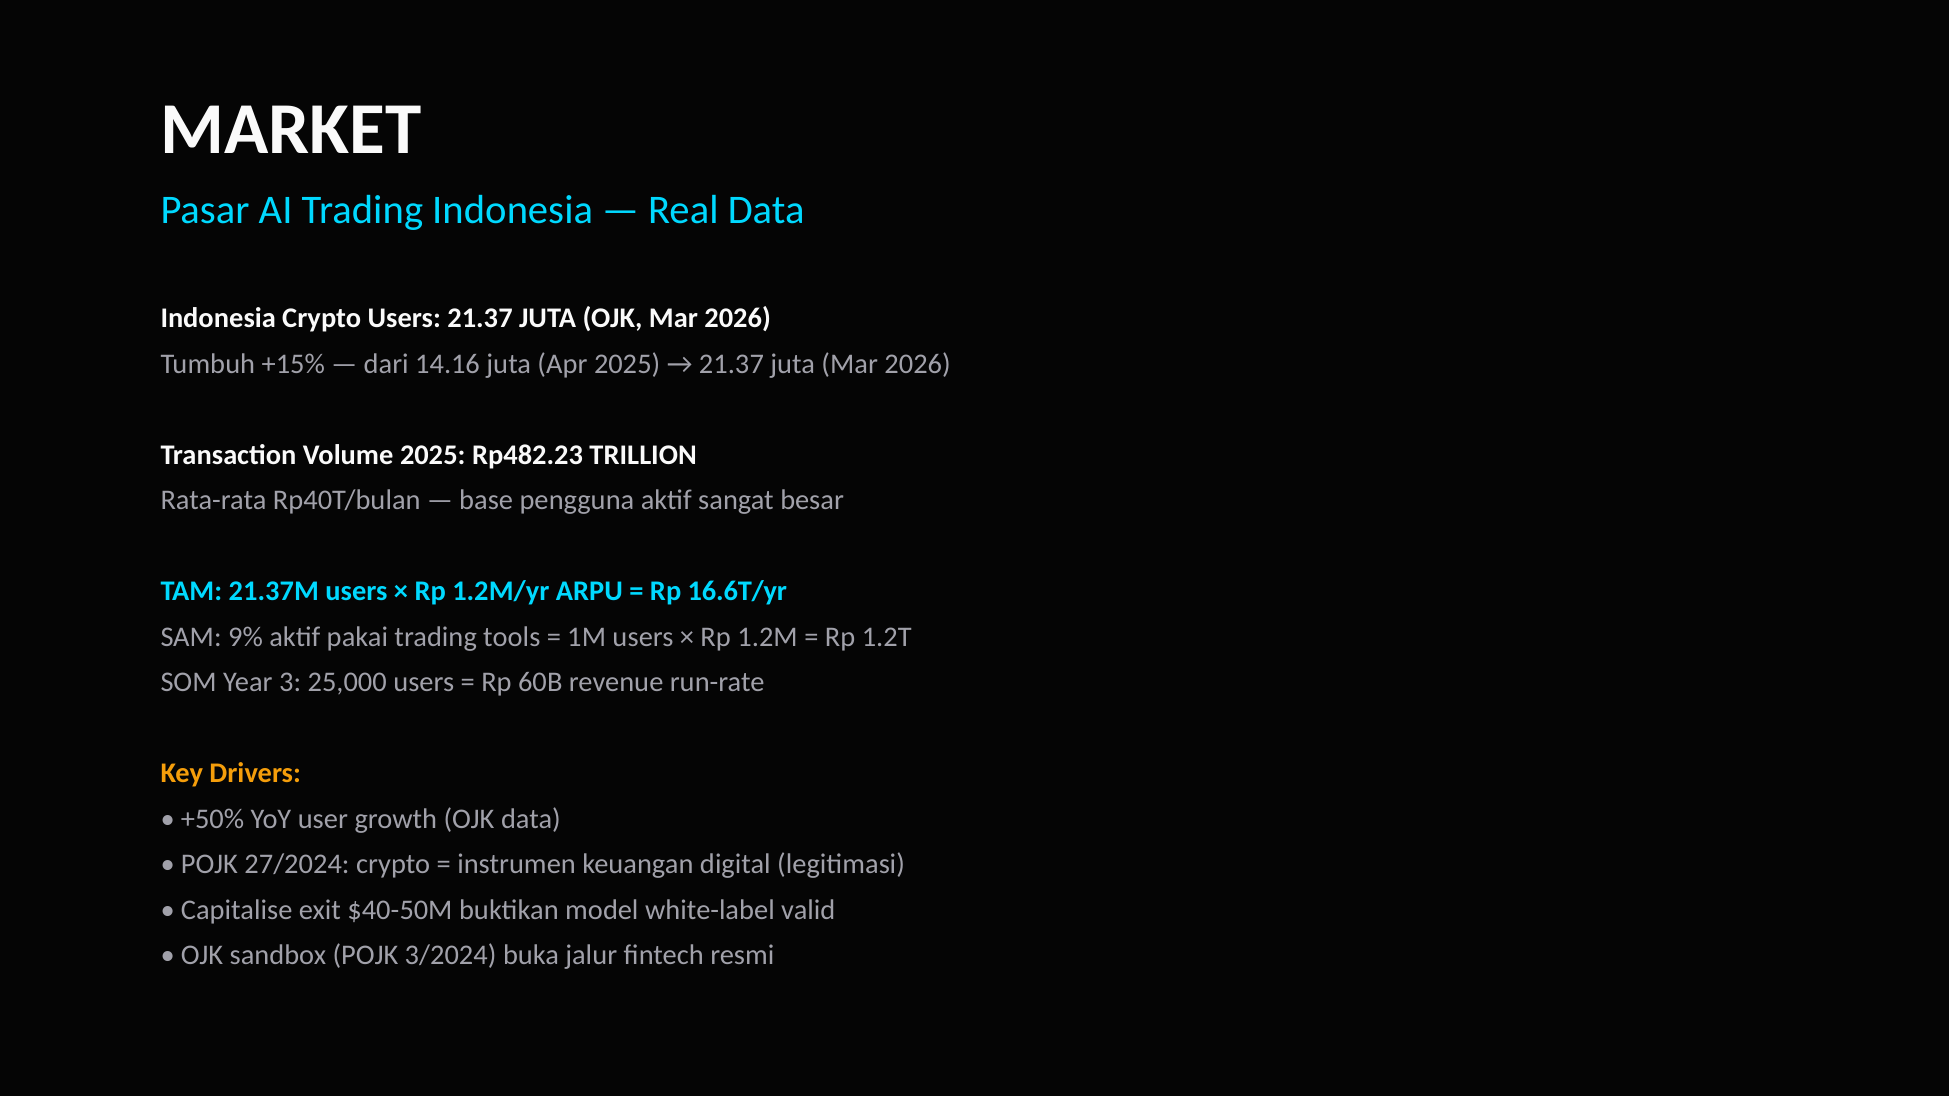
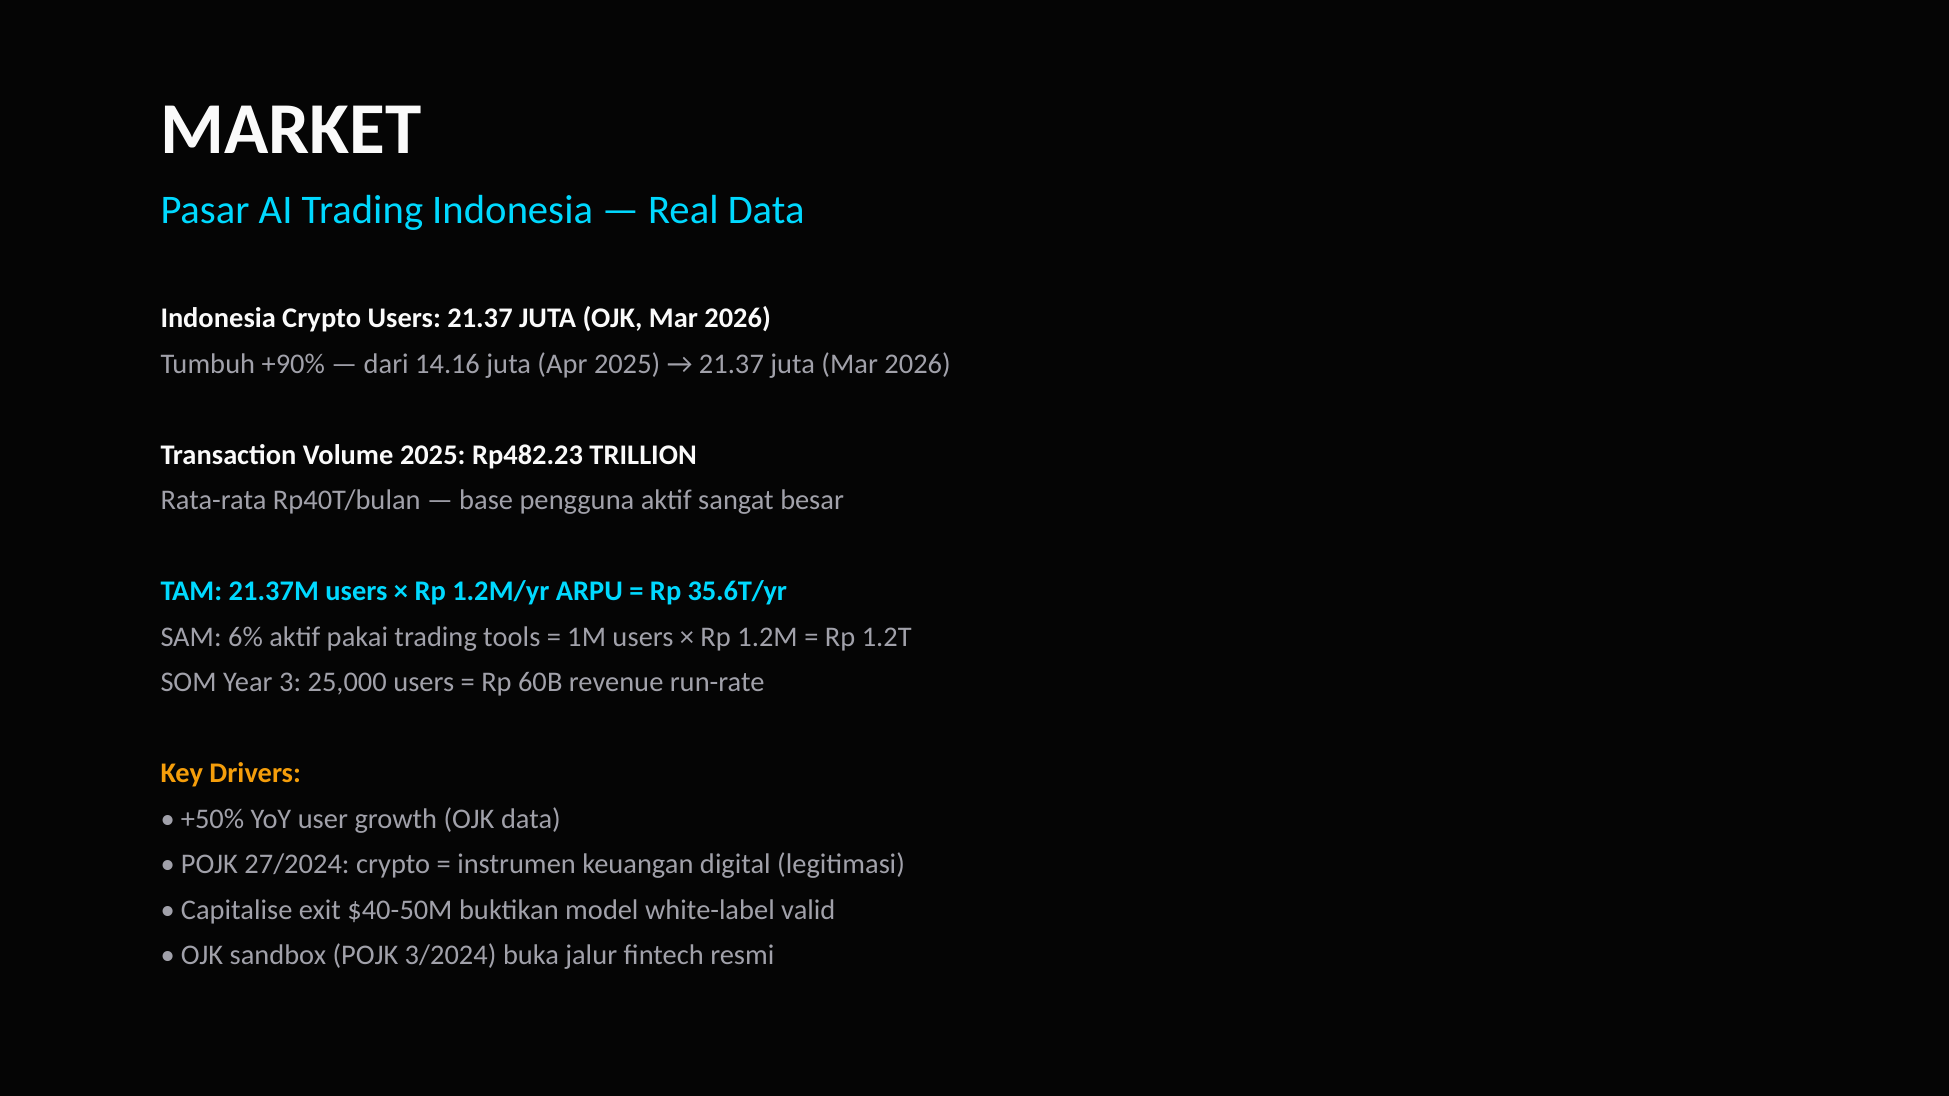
+15%: +15% -> +90%
16.6T/yr: 16.6T/yr -> 35.6T/yr
9%: 9% -> 6%
